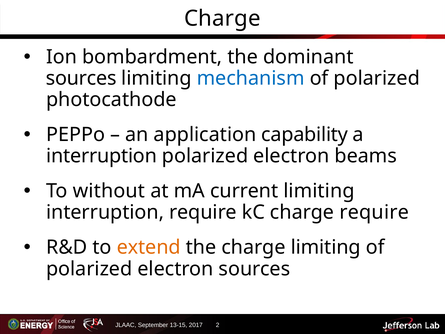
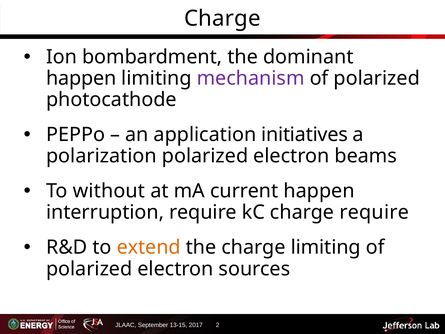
sources at (81, 78): sources -> happen
mechanism colour: blue -> purple
capability: capability -> initiatives
interruption at (102, 156): interruption -> polarization
current limiting: limiting -> happen
